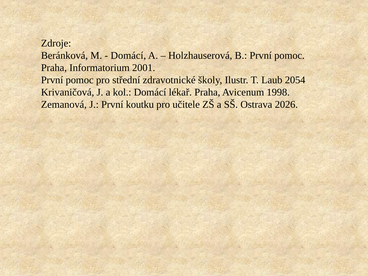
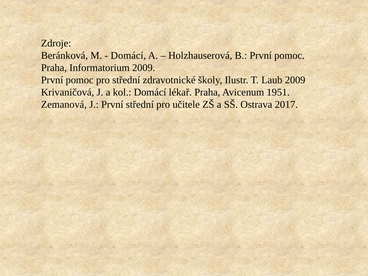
Informatorium 2001: 2001 -> 2009
Laub 2054: 2054 -> 2009
1998: 1998 -> 1951
První koutku: koutku -> střední
2026: 2026 -> 2017
